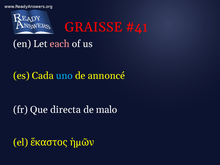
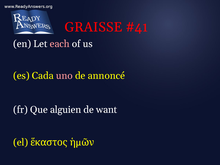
uno colour: light blue -> pink
directa: directa -> alguien
malo: malo -> want
